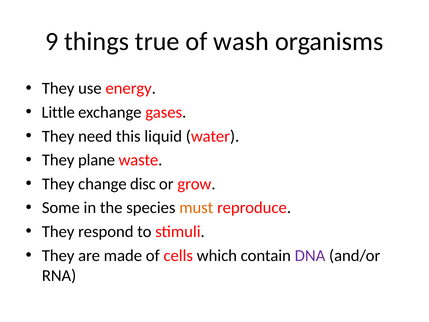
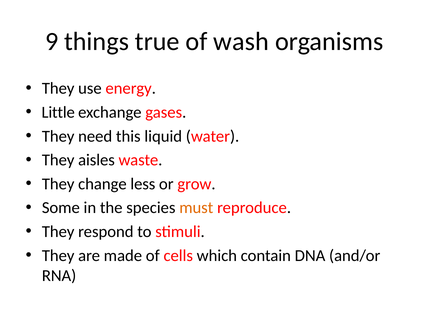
plane: plane -> aisles
disc: disc -> less
DNA colour: purple -> black
